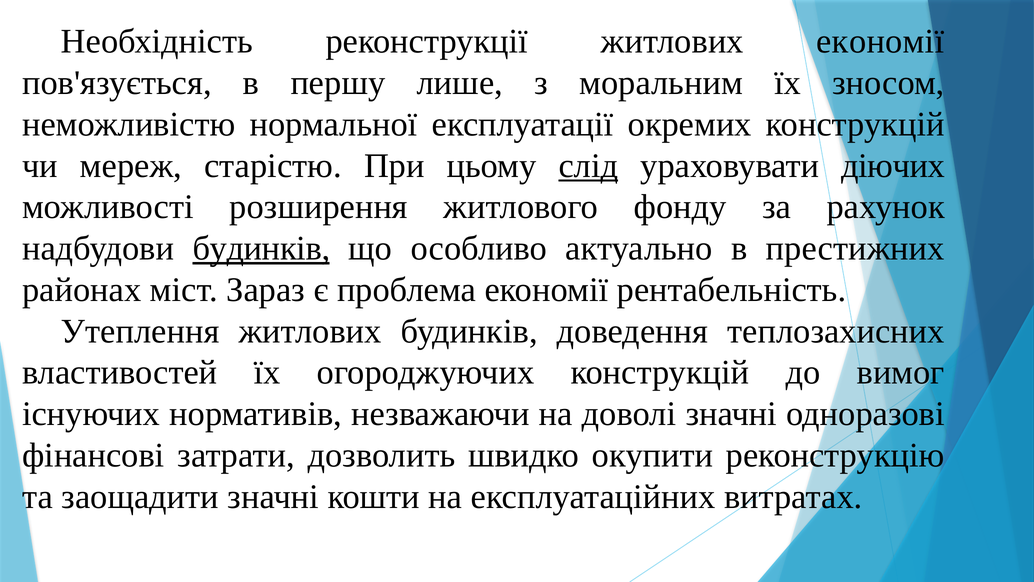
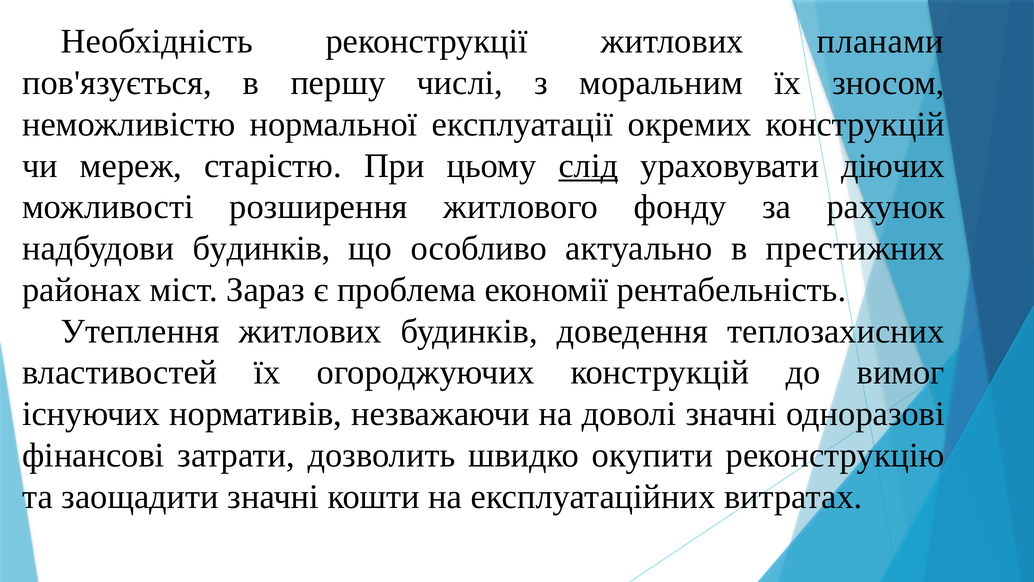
житлових економії: економії -> планами
лише: лише -> числі
будинків at (261, 248) underline: present -> none
